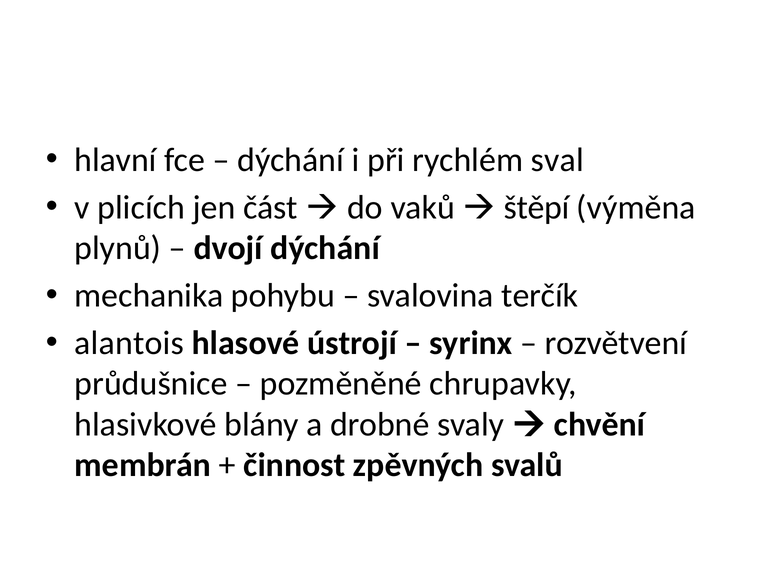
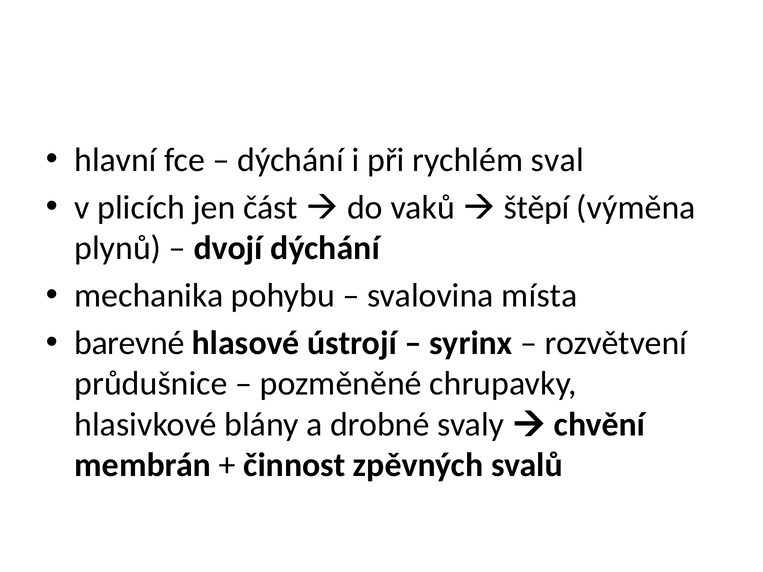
terčík: terčík -> místa
alantois: alantois -> barevné
